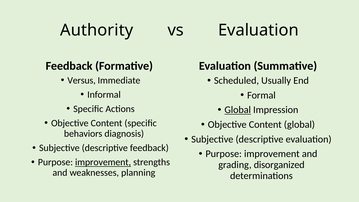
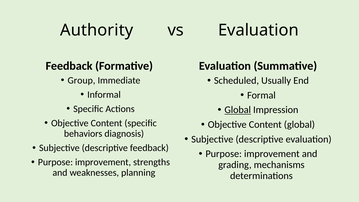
Versus: Versus -> Group
improvement at (103, 162) underline: present -> none
disorganized: disorganized -> mechanisms
